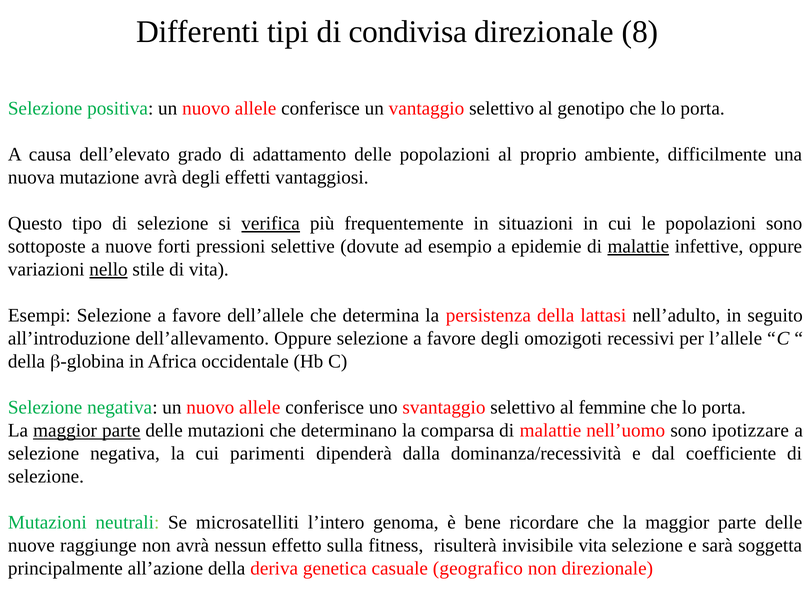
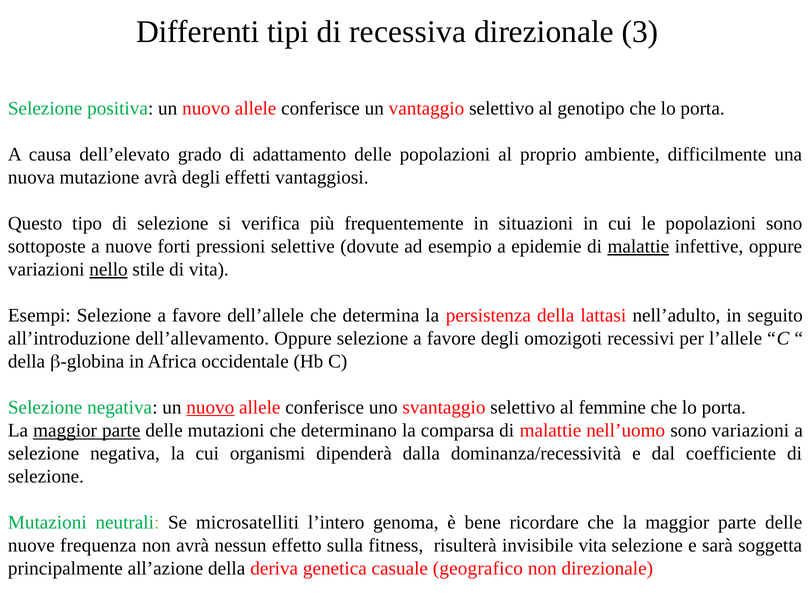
condivisa: condivisa -> recessiva
8: 8 -> 3
verifica underline: present -> none
nuovo at (210, 408) underline: none -> present
sono ipotizzare: ipotizzare -> variazioni
parimenti: parimenti -> organismi
raggiunge: raggiunge -> frequenza
